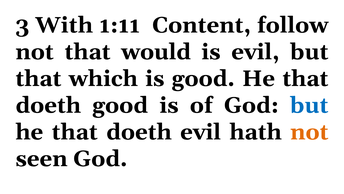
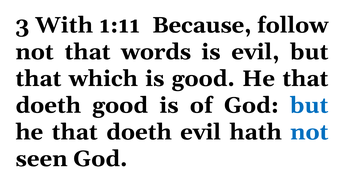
Content: Content -> Because
would: would -> words
not at (309, 132) colour: orange -> blue
